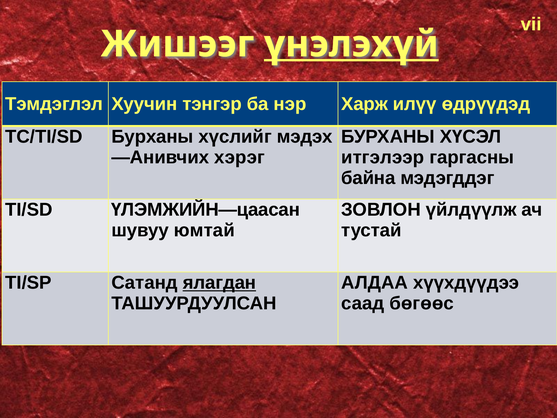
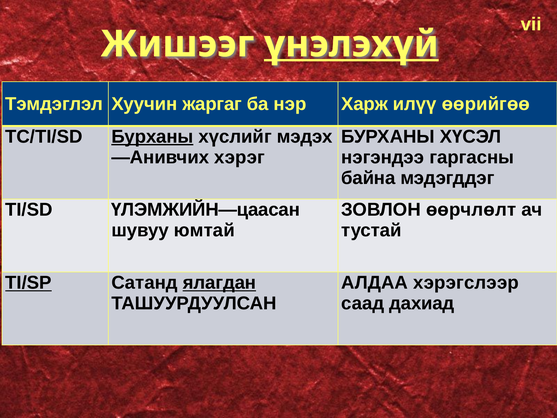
тэнгэр: тэнгэр -> жаргаг
өдрүүдэд: өдрүүдэд -> өөрийгөө
Бурханы at (152, 137) underline: none -> present
итгэлээр: итгэлээр -> нэгэндээ
үйлдүүлж: үйлдүүлж -> өөрчлөлт
TI/SP underline: none -> present
хүүхдүүдээ: хүүхдүүдээ -> хэрэгслээр
бөгөөс: бөгөөс -> дахиад
